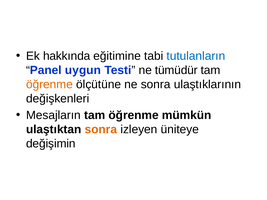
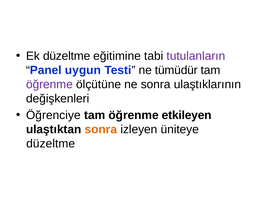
Ek hakkında: hakkında -> düzeltme
tutulanların colour: blue -> purple
öğrenme at (49, 84) colour: orange -> purple
Mesajların: Mesajların -> Öğrenciye
mümkün: mümkün -> etkileyen
değişimin at (51, 144): değişimin -> düzeltme
